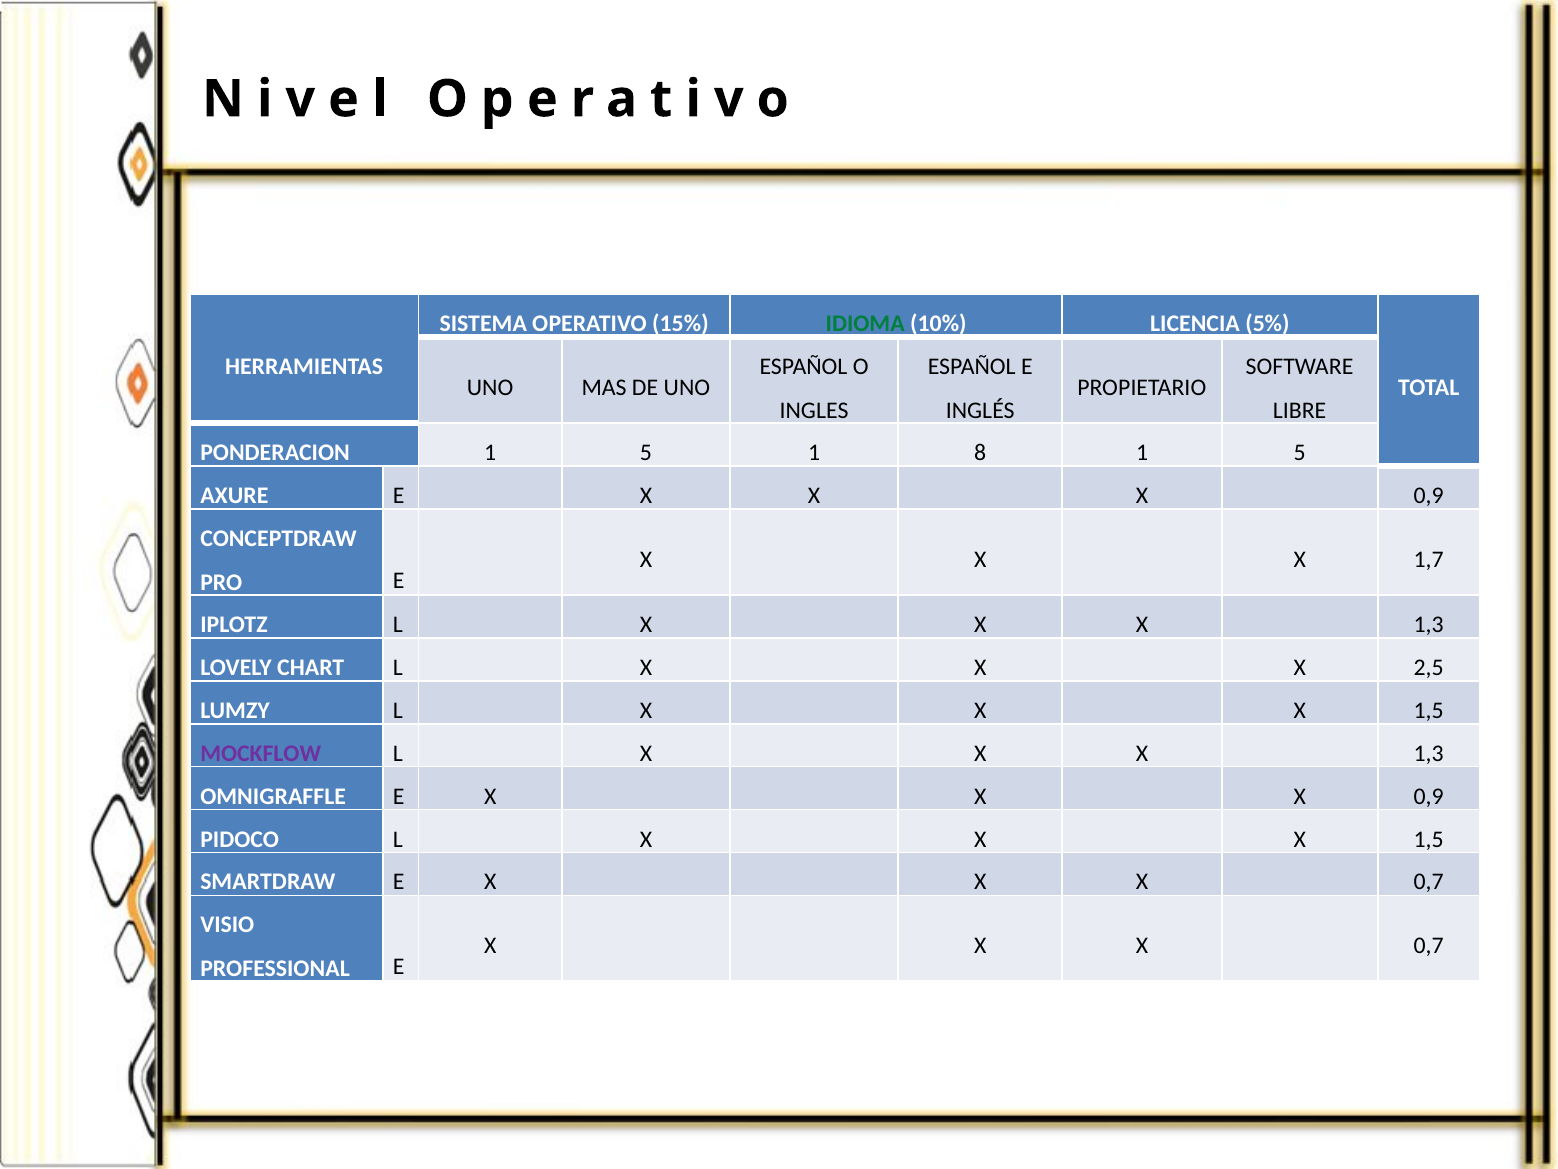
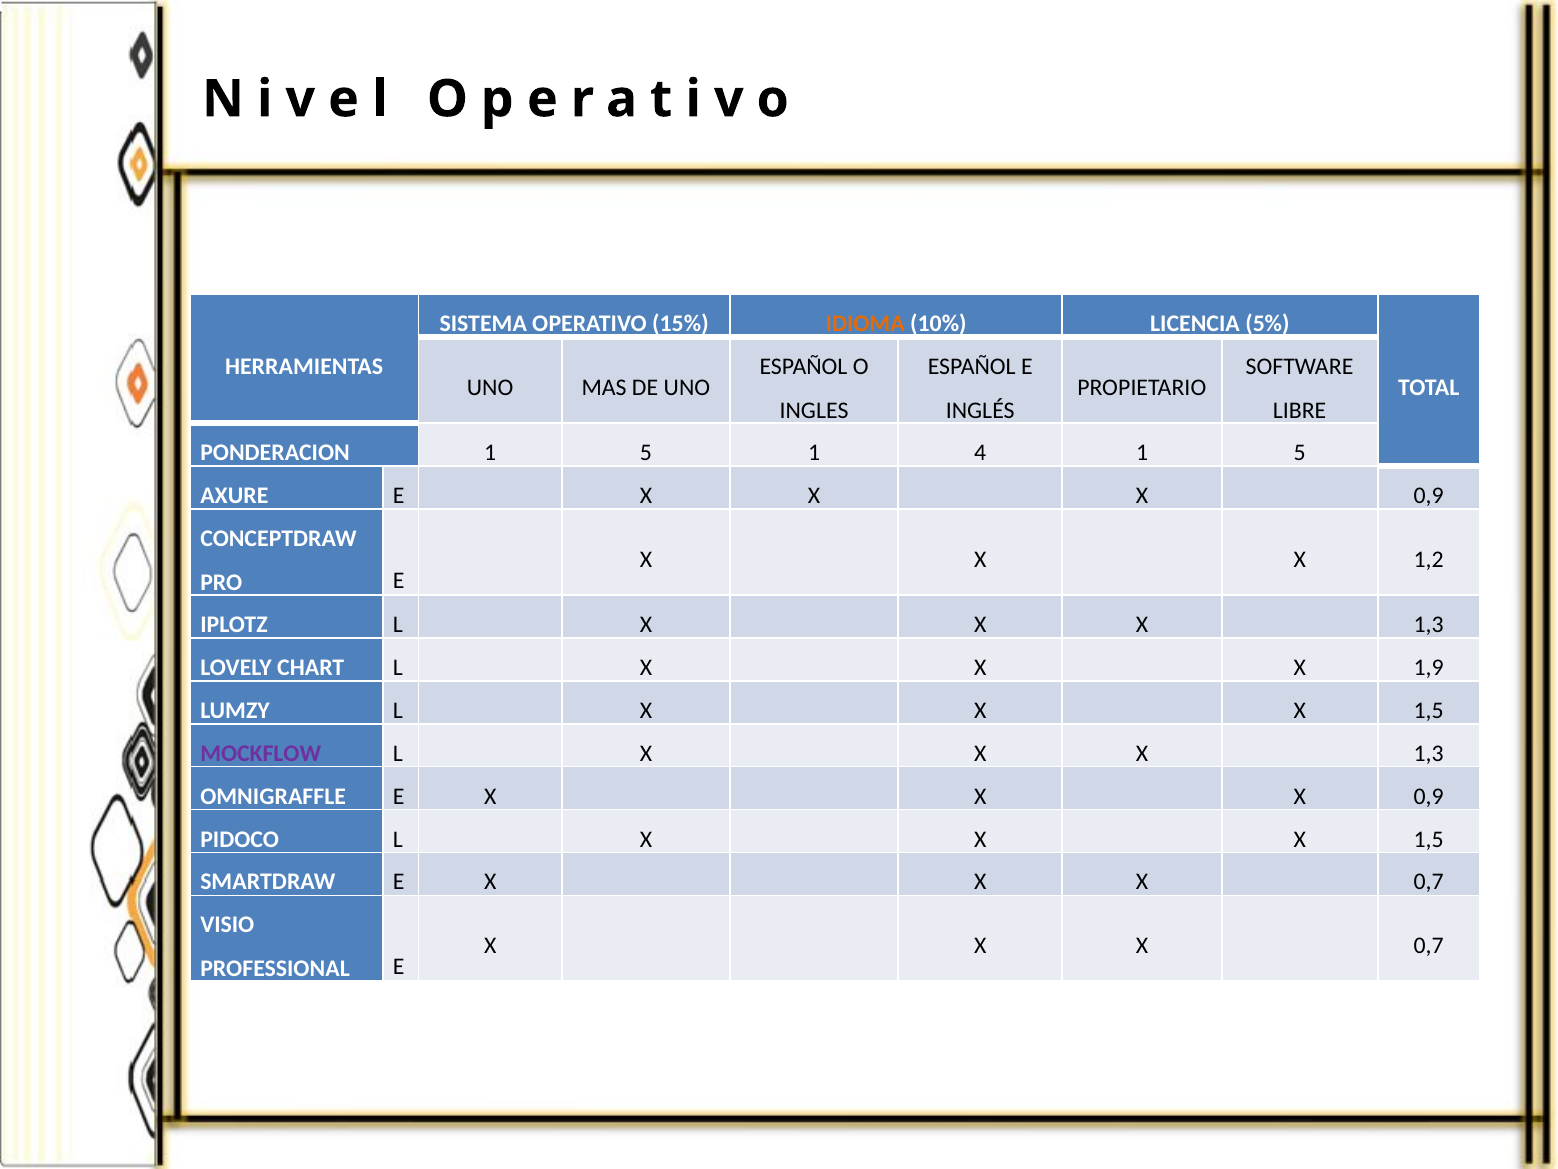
IDIOMA colour: green -> orange
8: 8 -> 4
1,7: 1,7 -> 1,2
2,5: 2,5 -> 1,9
